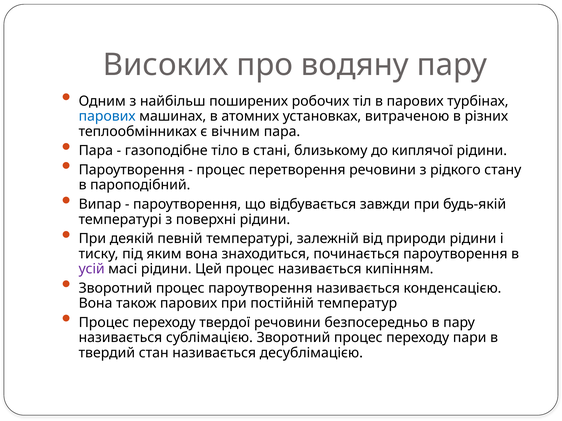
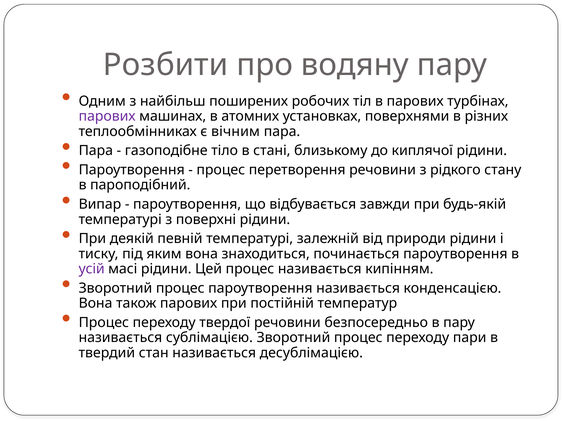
Високих: Високих -> Розбити
парових at (107, 116) colour: blue -> purple
витраченою: витраченою -> поверхнями
